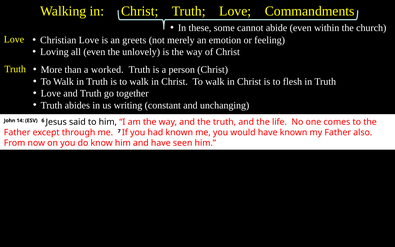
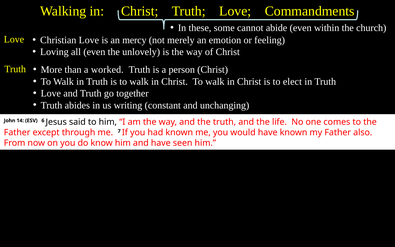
greets: greets -> mercy
flesh: flesh -> elect
